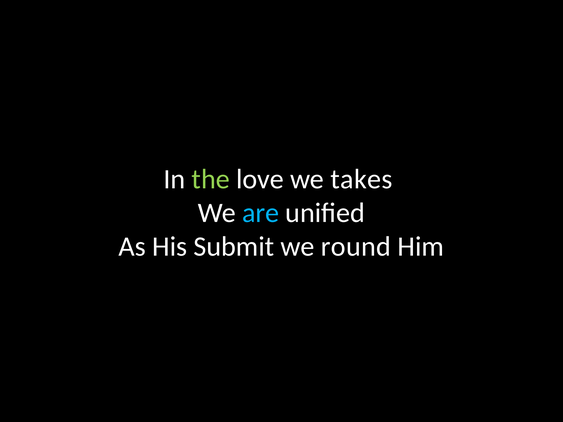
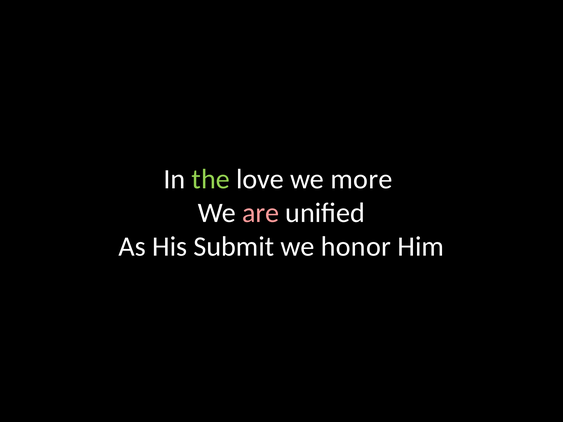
takes: takes -> more
are colour: light blue -> pink
round: round -> honor
